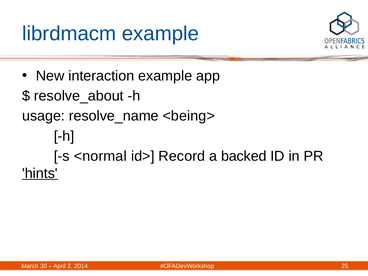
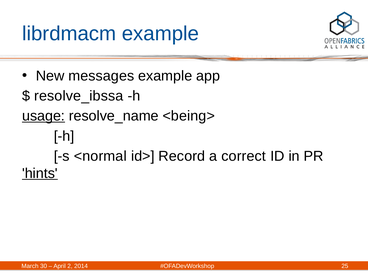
interaction: interaction -> messages
resolve_about: resolve_about -> resolve_ibssa
usage underline: none -> present
backed: backed -> correct
